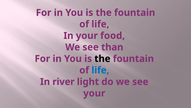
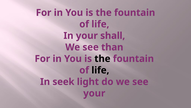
food: food -> shall
life at (100, 70) colour: blue -> black
river: river -> seek
